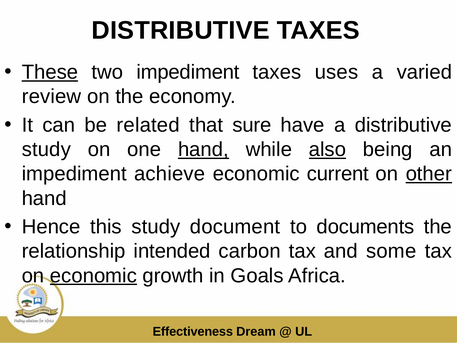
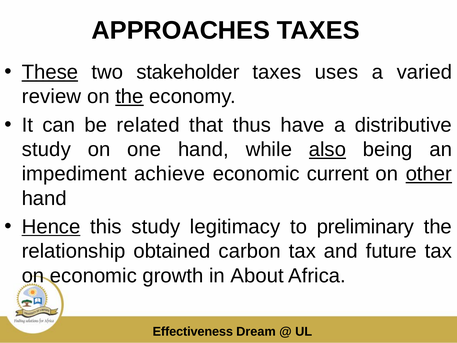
DISTRIBUTIVE at (181, 30): DISTRIBUTIVE -> APPROACHES
two impediment: impediment -> stakeholder
the at (129, 97) underline: none -> present
sure: sure -> thus
hand at (203, 149) underline: present -> none
Hence underline: none -> present
document: document -> legitimacy
documents: documents -> preliminary
intended: intended -> obtained
some: some -> future
economic at (93, 275) underline: present -> none
Goals: Goals -> About
